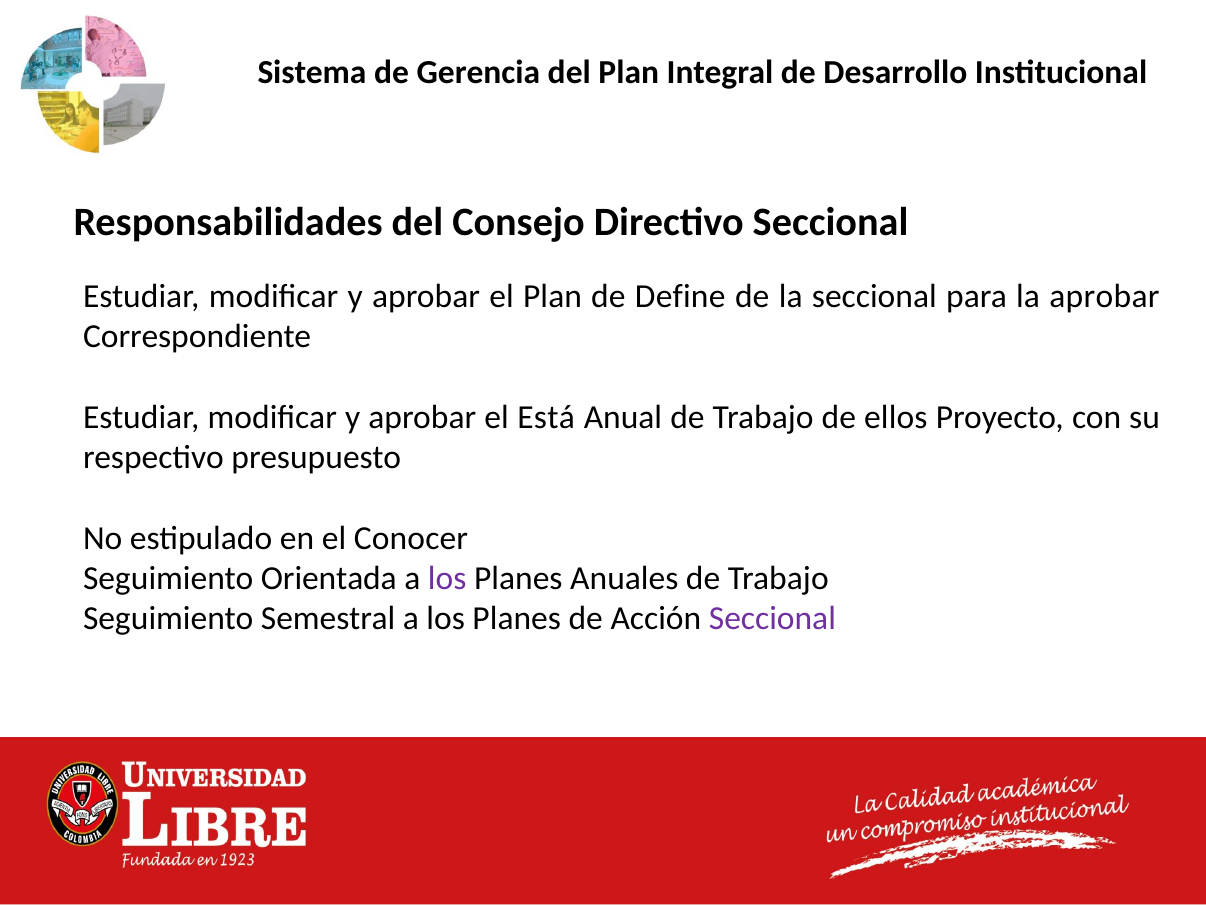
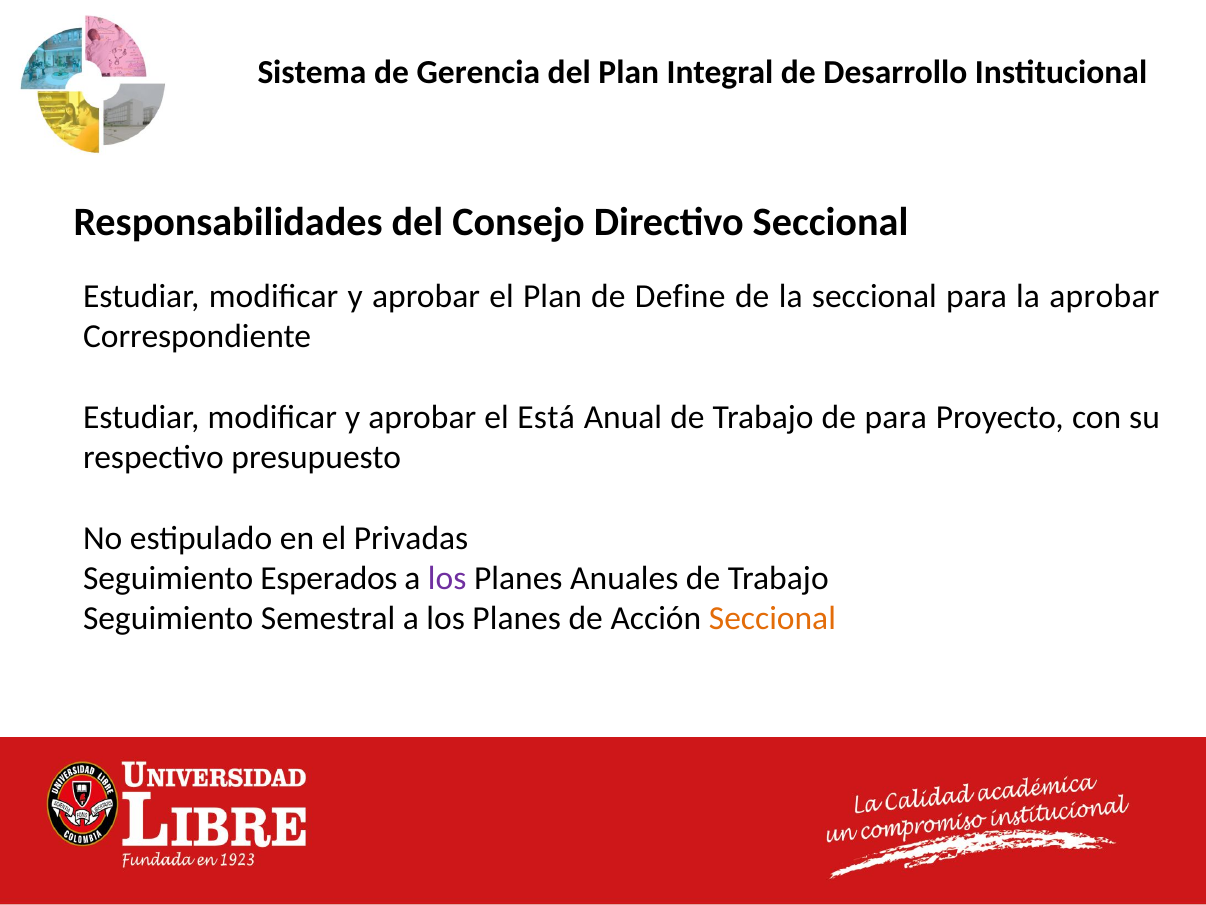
de ellos: ellos -> para
Conocer: Conocer -> Privadas
Orientada: Orientada -> Esperados
Seccional at (772, 618) colour: purple -> orange
